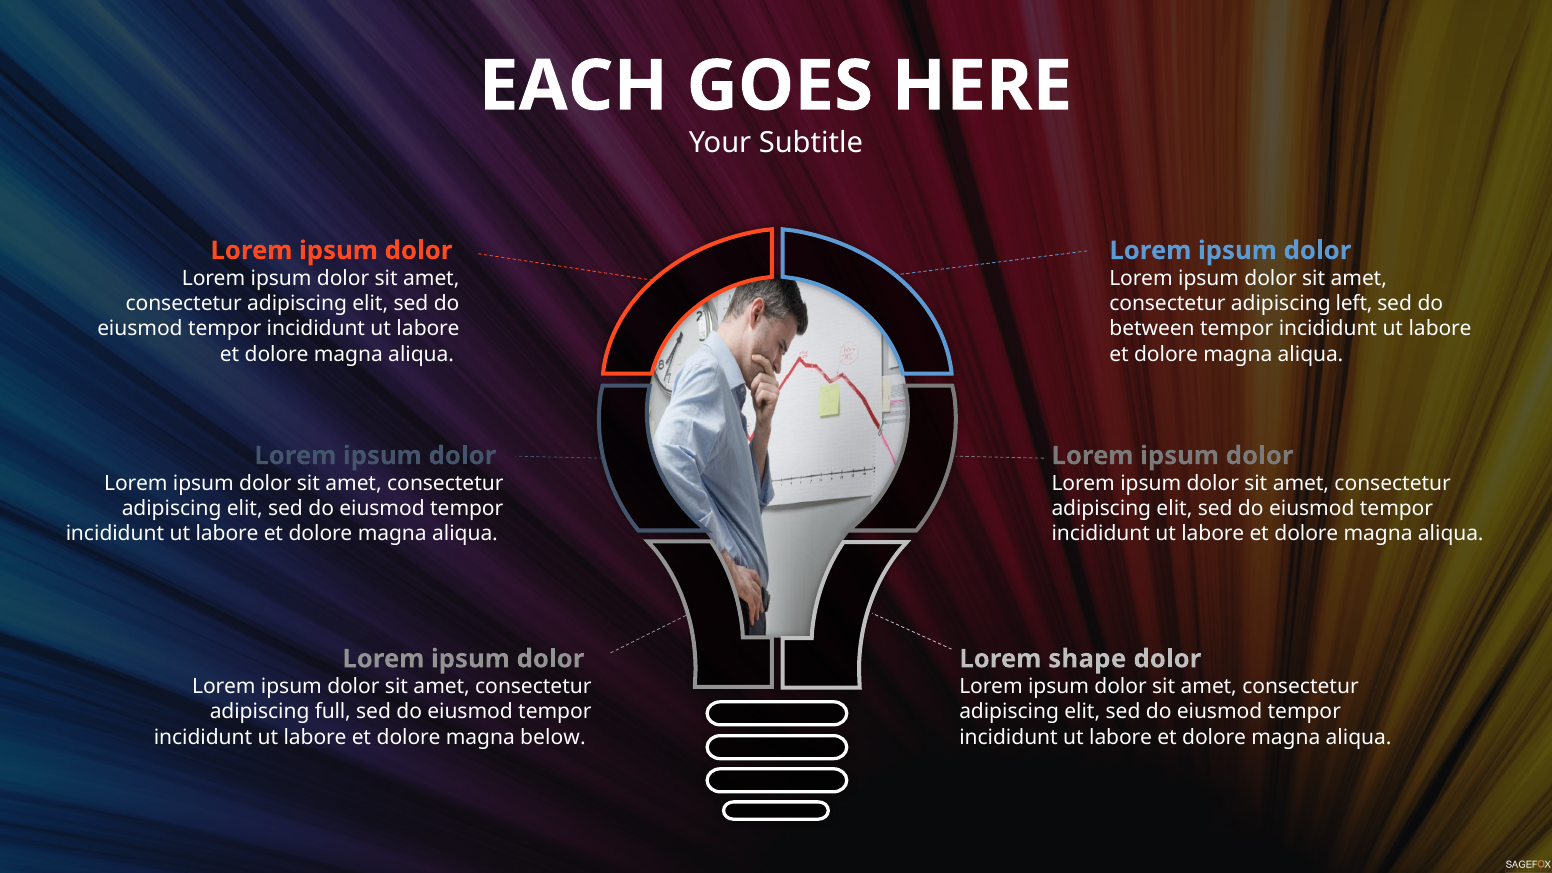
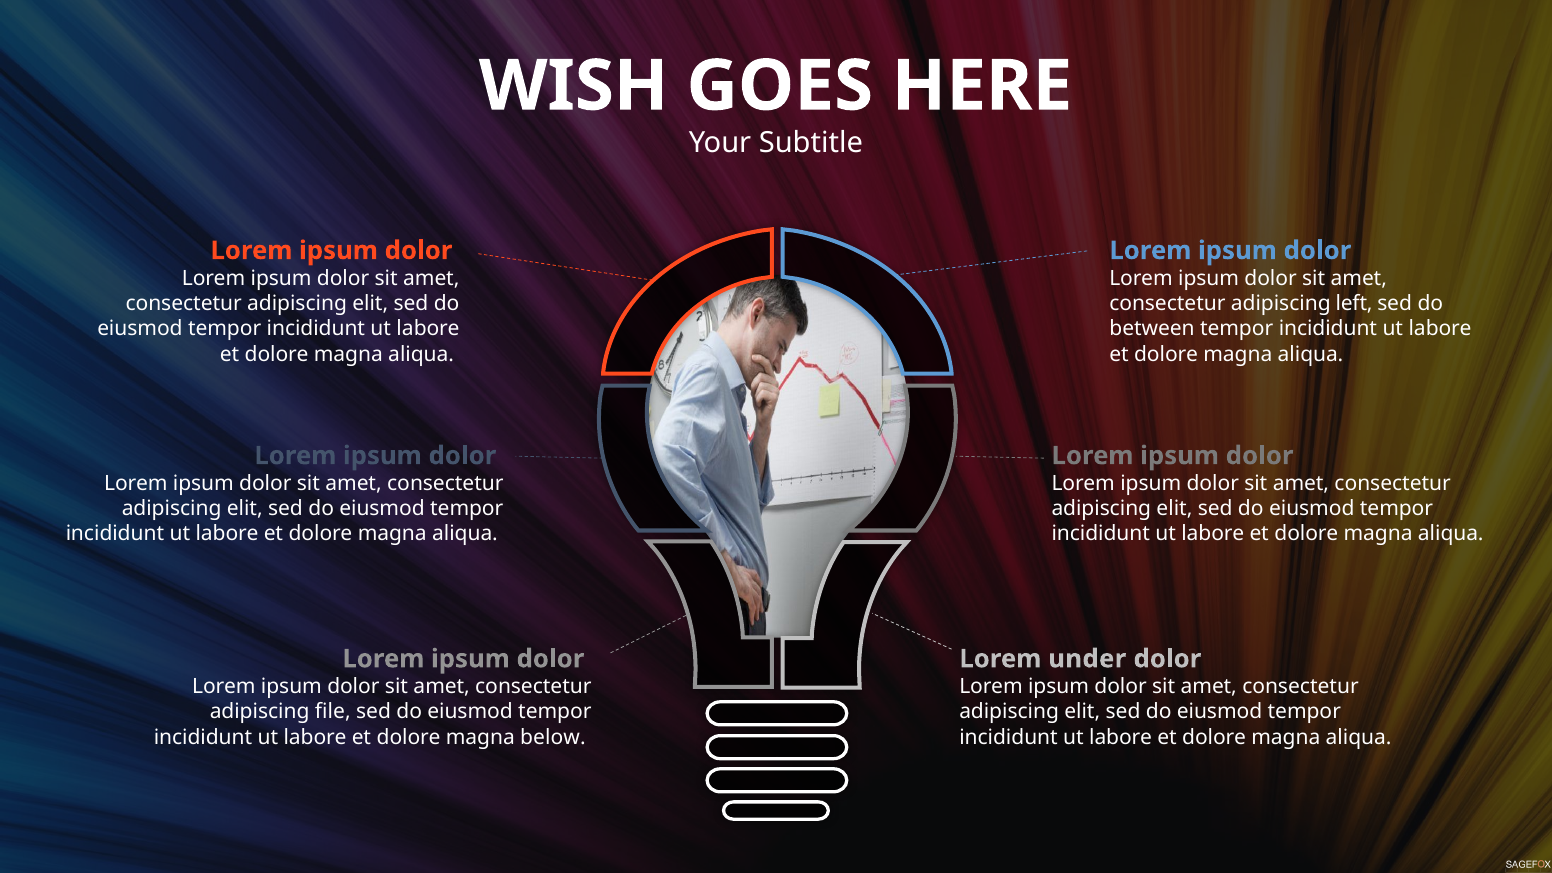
EACH: EACH -> WISH
shape: shape -> under
full: full -> file
